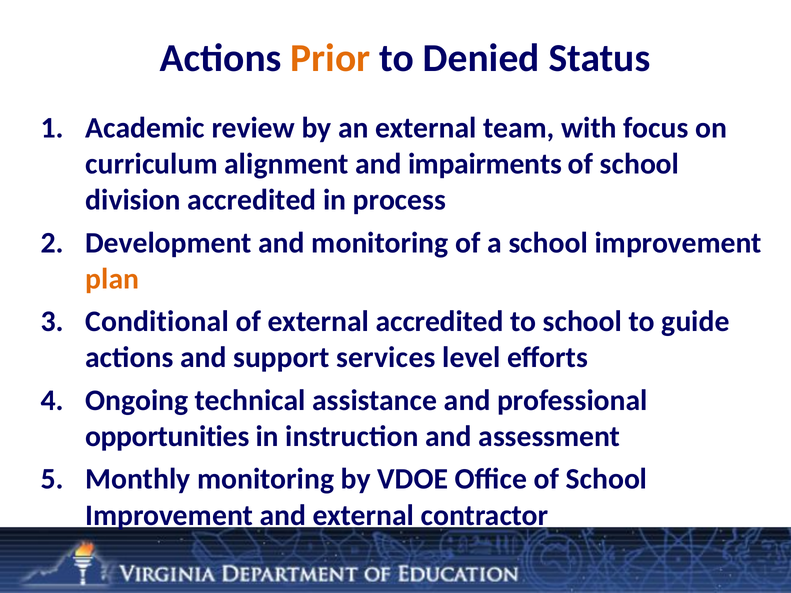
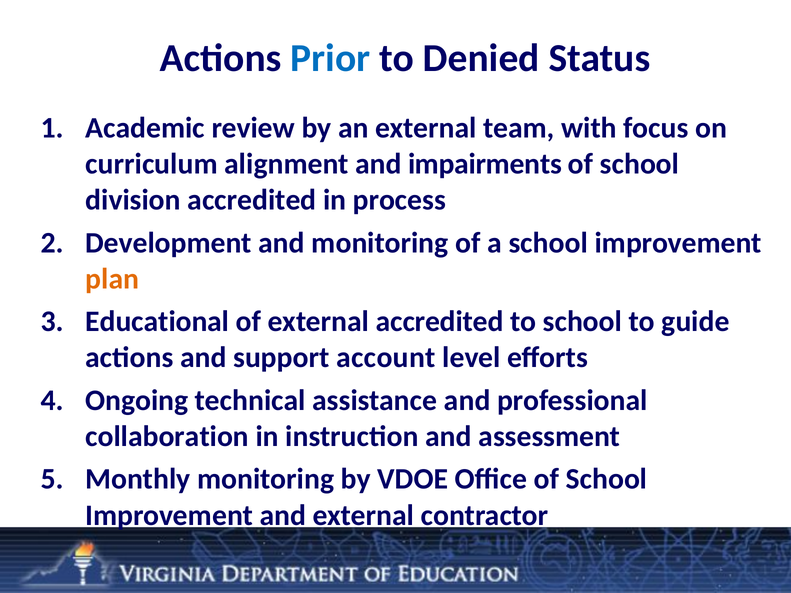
Prior colour: orange -> blue
Conditional: Conditional -> Educational
services: services -> account
opportunities: opportunities -> collaboration
